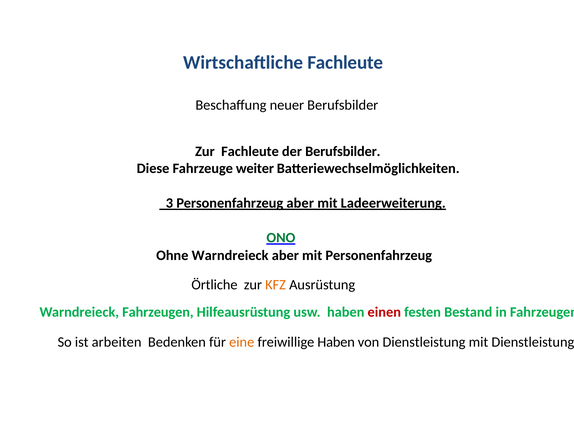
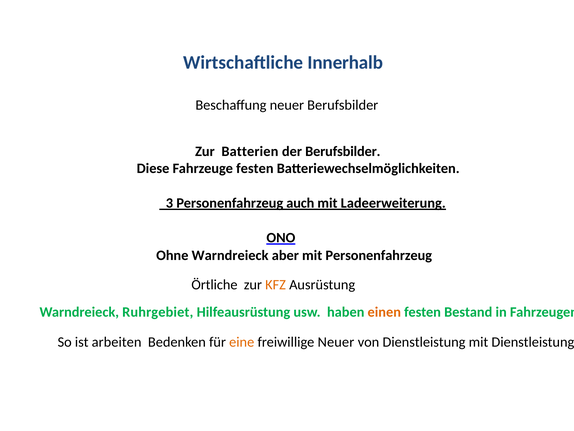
Wirtschaftliche Fachleute: Fachleute -> Innerhalb
Zur Fachleute: Fachleute -> Batterien
Fahrzeuge weiter: weiter -> festen
Personenfahrzeug aber: aber -> auch
ONO colour: green -> black
Warndreieck Fahrzeugen: Fahrzeugen -> Ruhrgebiet
einen colour: red -> orange
freiwillige Haben: Haben -> Neuer
